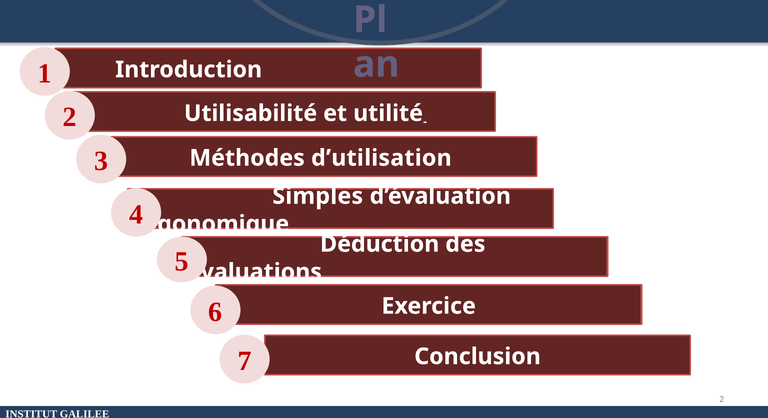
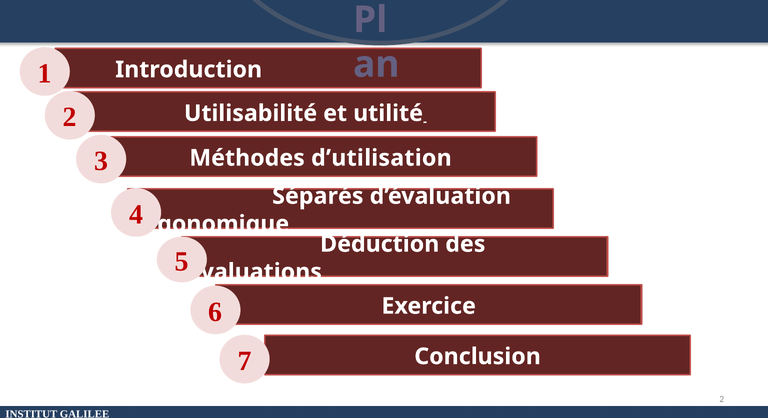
Simples: Simples -> Séparés
